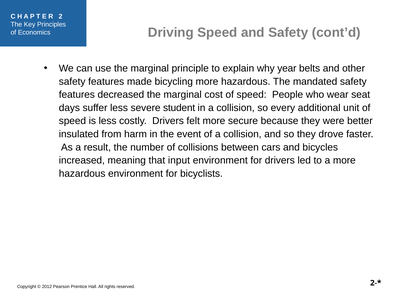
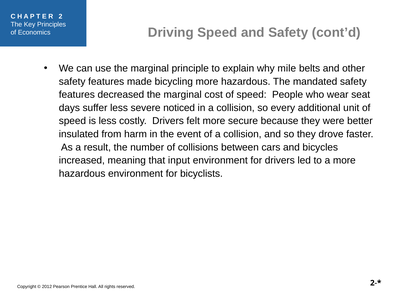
year: year -> mile
student: student -> noticed
